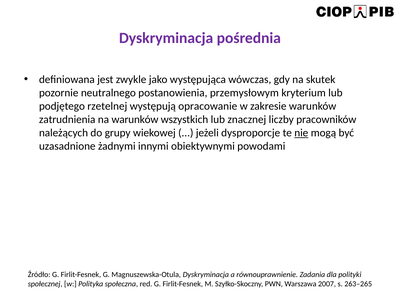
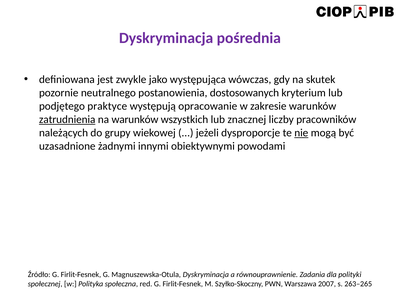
przemysłowym: przemysłowym -> dostosowanych
rzetelnej: rzetelnej -> praktyce
zatrudnienia underline: none -> present
